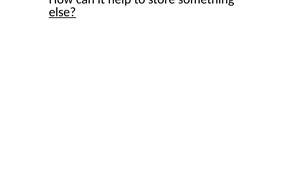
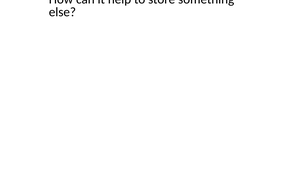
else underline: present -> none
